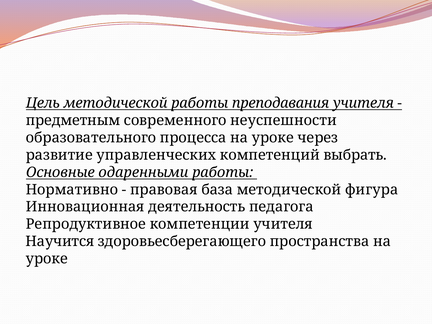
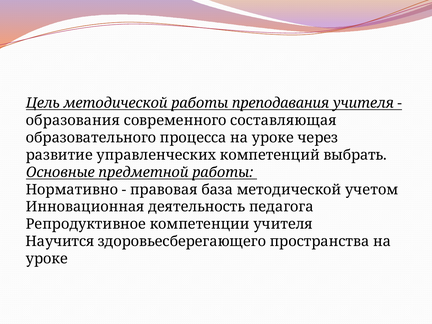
предметным: предметным -> образования
неуспешности: неуспешности -> составляющая
одаренными: одаренными -> предметной
фигура: фигура -> учетом
